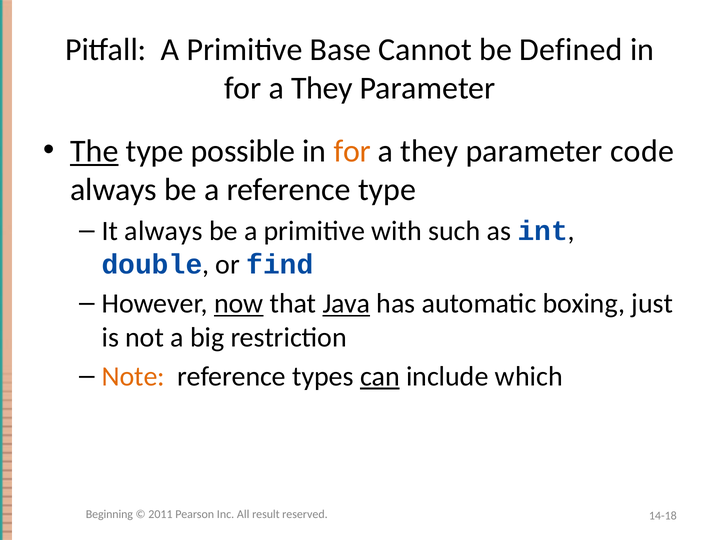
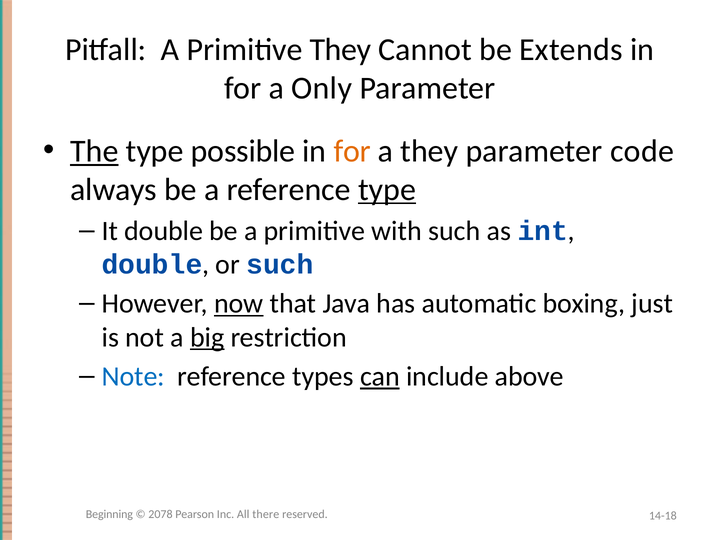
Primitive Base: Base -> They
Defined: Defined -> Extends
They at (322, 88): They -> Only
type at (387, 189) underline: none -> present
It always: always -> double
or find: find -> such
Java underline: present -> none
big underline: none -> present
Note colour: orange -> blue
which: which -> above
2011: 2011 -> 2078
result: result -> there
